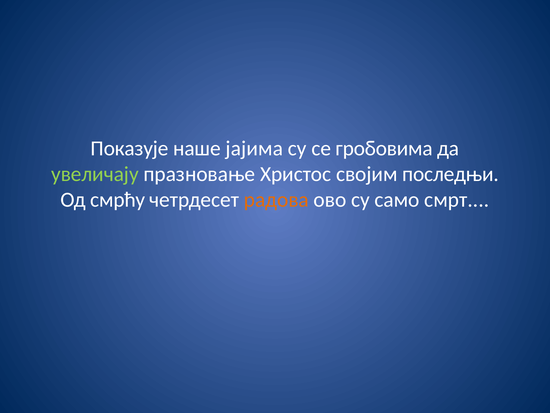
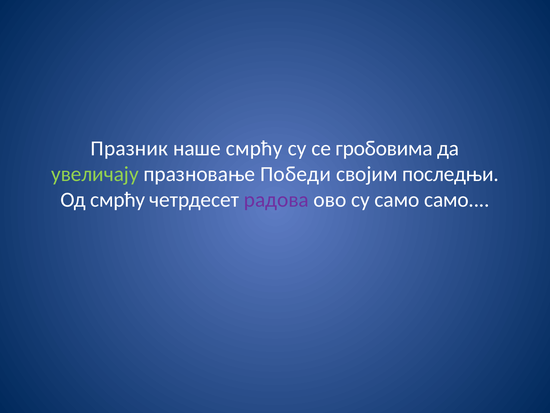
Показује: Показује -> Празник
наше јајима: јајима -> смрћу
Христос: Христос -> Победи
радова colour: orange -> purple
само смрт: смрт -> само
